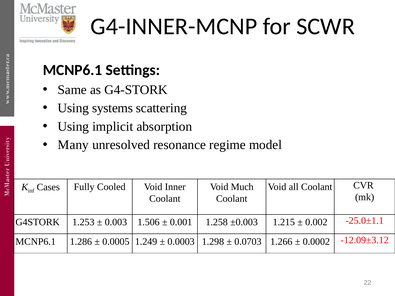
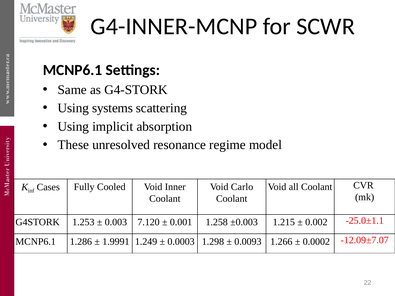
Many: Many -> These
Much: Much -> Carlo
1.506: 1.506 -> 7.120
0.0005: 0.0005 -> 1.9991
0.0703: 0.0703 -> 0.0093
-12.09±3.12: -12.09±3.12 -> -12.09±7.07
